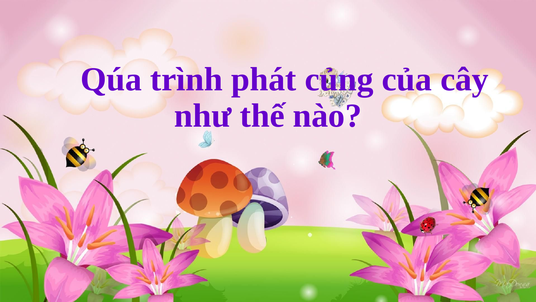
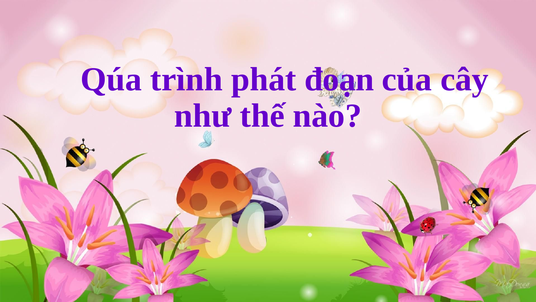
củng: củng -> đoạn
